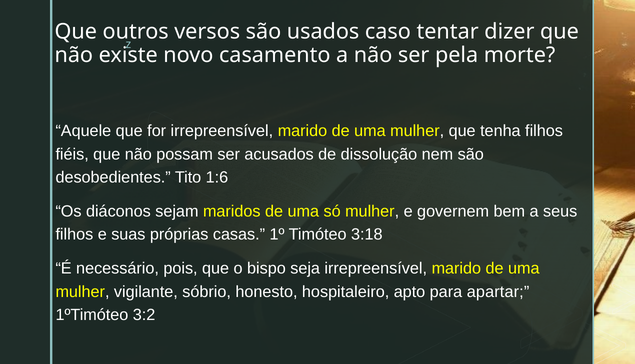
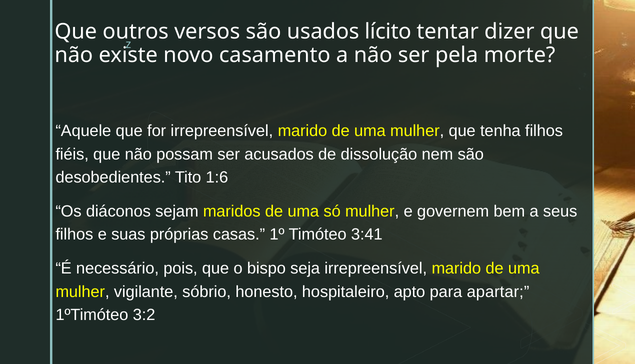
caso: caso -> lícito
3:18: 3:18 -> 3:41
